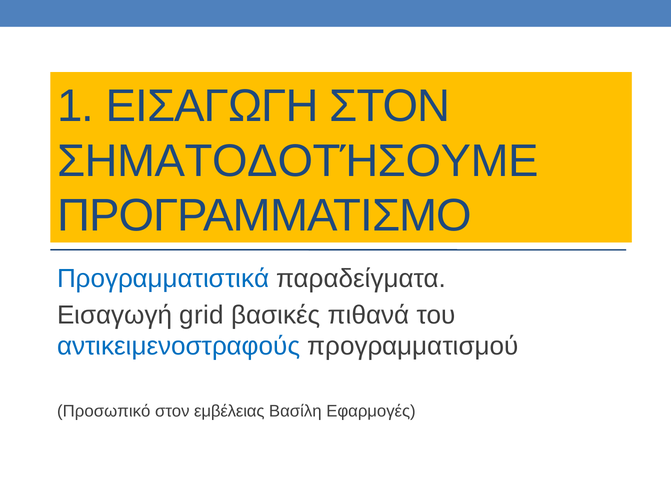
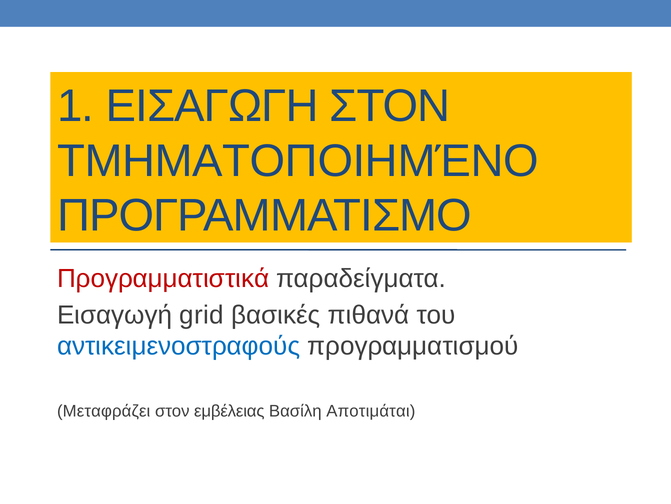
ΣΗΜΑΤΟΔΟΤΉΣΟΥΜΕ: ΣΗΜΑΤΟΔΟΤΉΣΟΥΜΕ -> ΤΜΗΜΑΤΟΠΟΙΗΜΈΝΟ
Προγραμματιστικά colour: blue -> red
Προσωπικό: Προσωπικό -> Μεταφράζει
Εφαρμογές: Εφαρμογές -> Αποτιμάται
